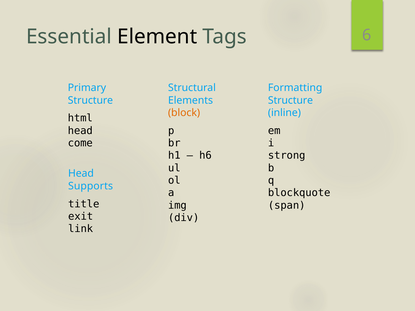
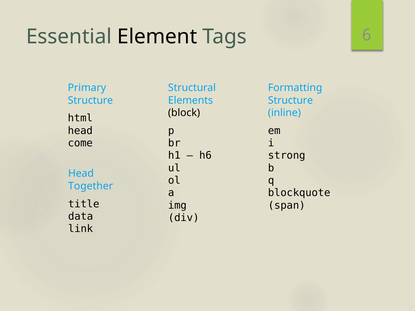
block colour: orange -> black
Supports: Supports -> Together
exit: exit -> data
